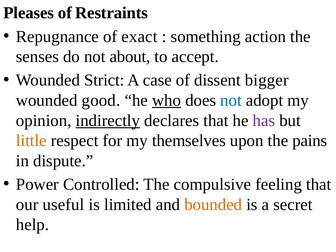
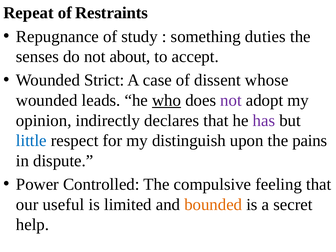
Pleases: Pleases -> Repeat
exact: exact -> study
action: action -> duties
bigger: bigger -> whose
good: good -> leads
not at (231, 100) colour: blue -> purple
indirectly underline: present -> none
little colour: orange -> blue
themselves: themselves -> distinguish
